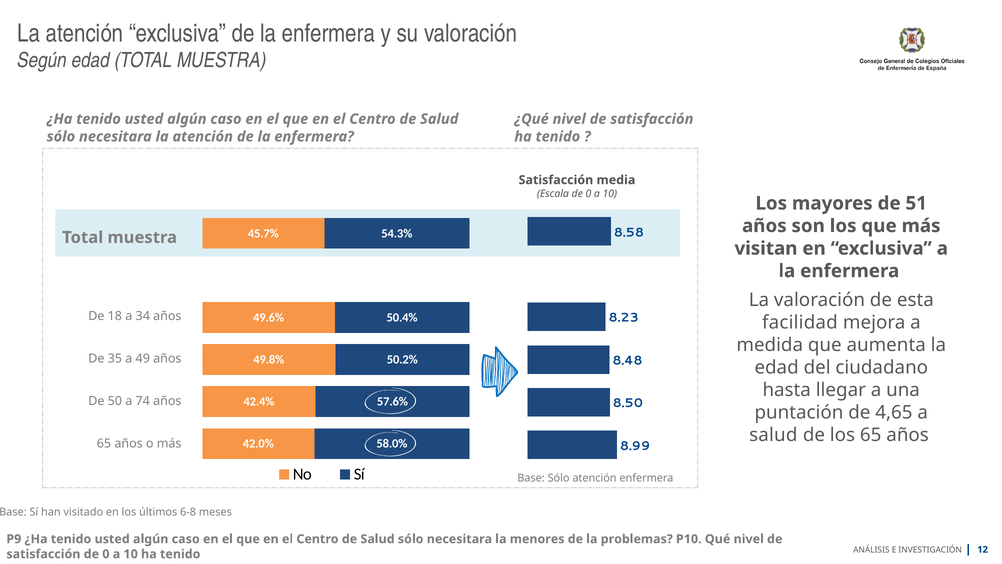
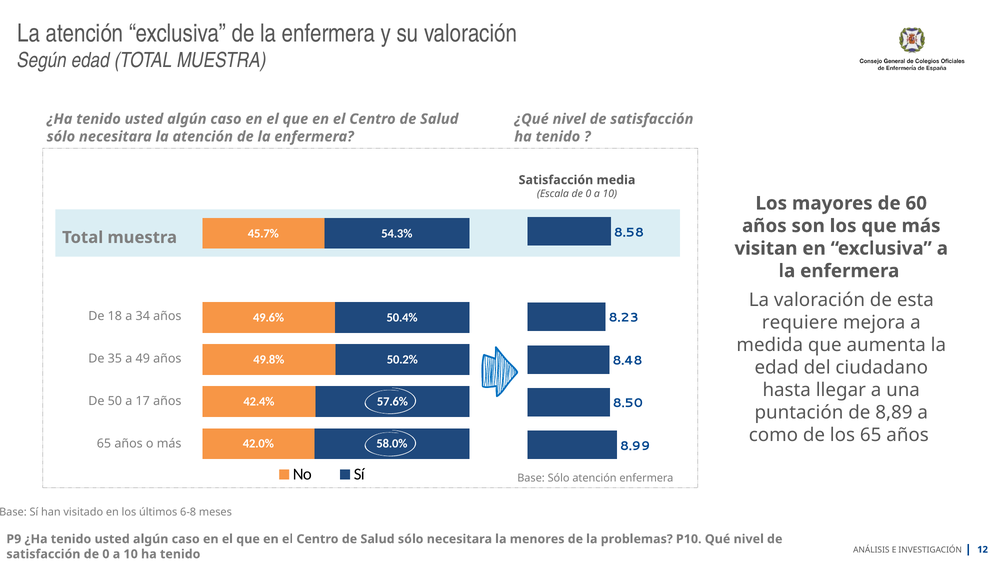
51: 51 -> 60
facilidad: facilidad -> requiere
74: 74 -> 17
4,65: 4,65 -> 8,89
salud at (773, 435): salud -> como
